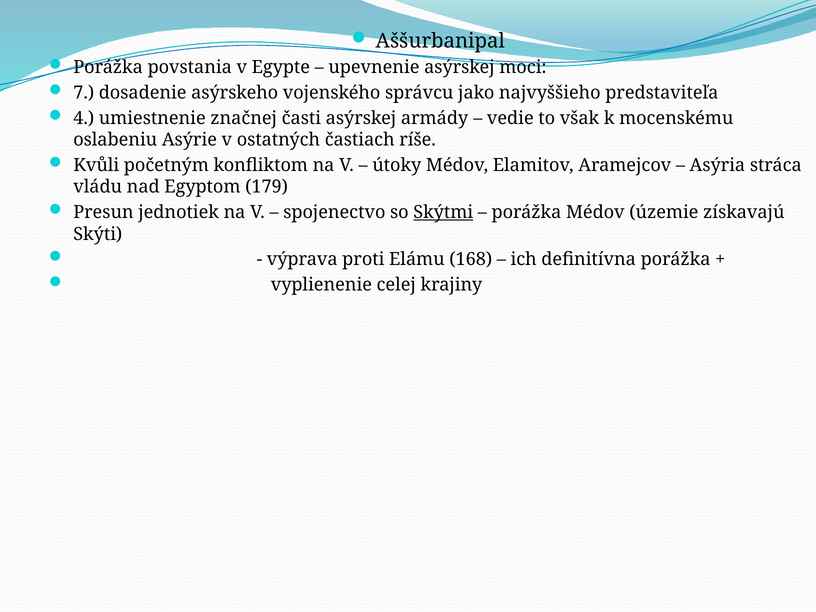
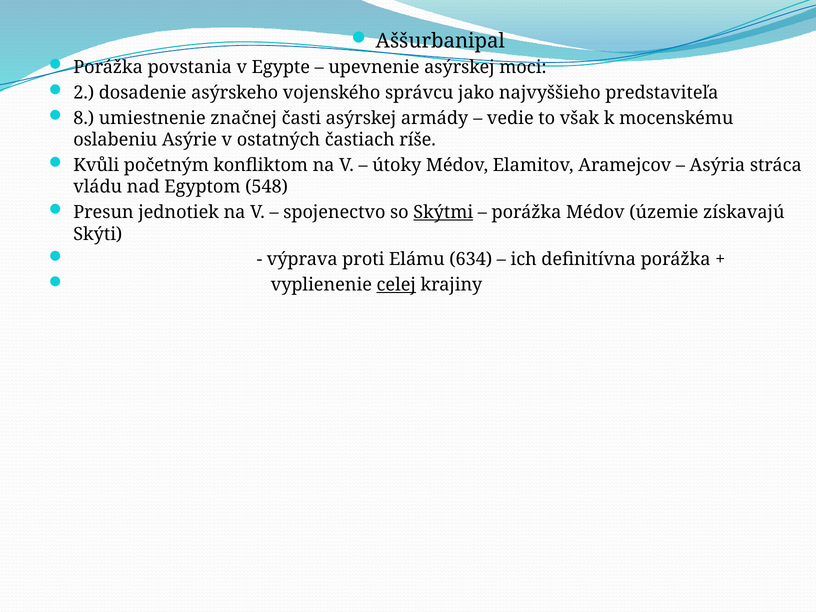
7: 7 -> 2
4: 4 -> 8
179: 179 -> 548
168: 168 -> 634
celej underline: none -> present
